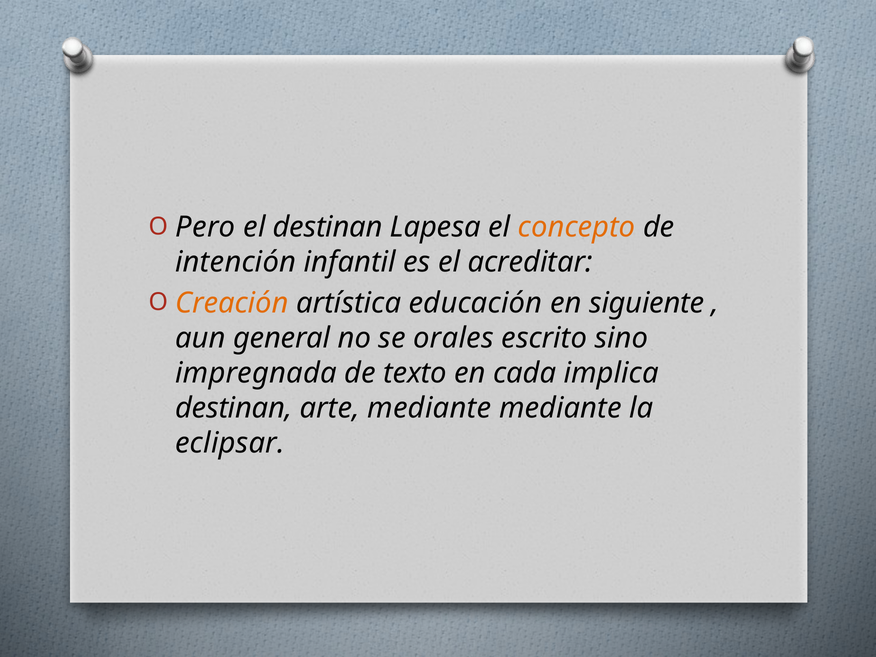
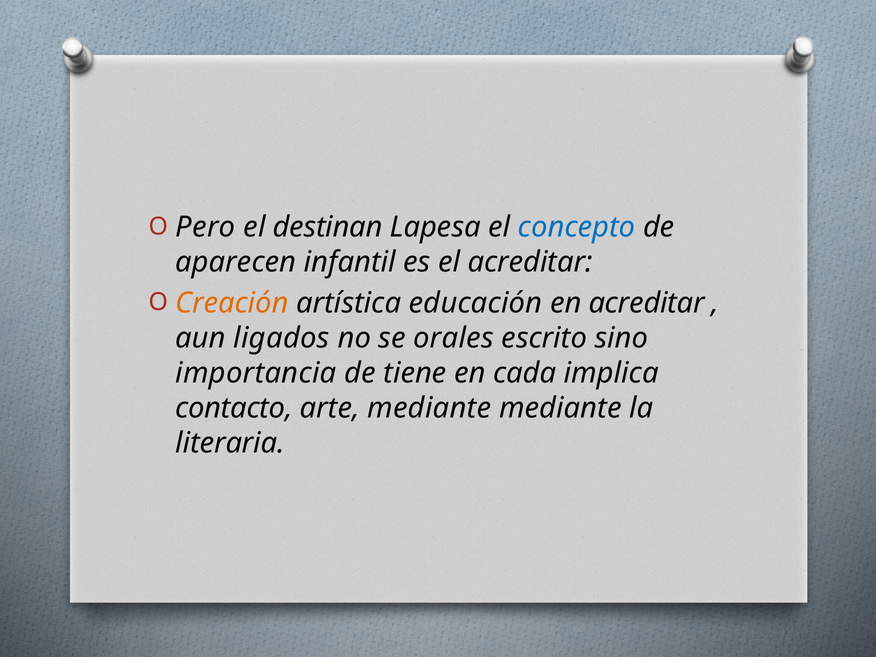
concepto colour: orange -> blue
intención: intención -> aparecen
en siguiente: siguiente -> acreditar
general: general -> ligados
impregnada: impregnada -> importancia
texto: texto -> tiene
destinan at (234, 408): destinan -> contacto
eclipsar: eclipsar -> literaria
